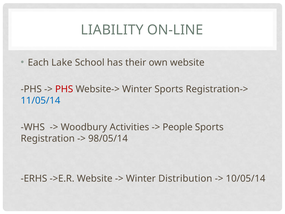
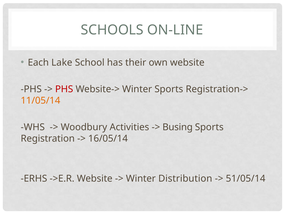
LIABILITY: LIABILITY -> SCHOOLS
11/05/14 colour: blue -> orange
People: People -> Busing
98/05/14: 98/05/14 -> 16/05/14
10/05/14: 10/05/14 -> 51/05/14
